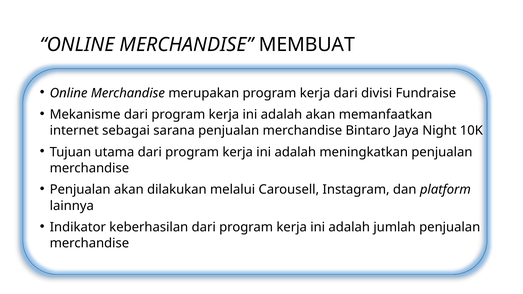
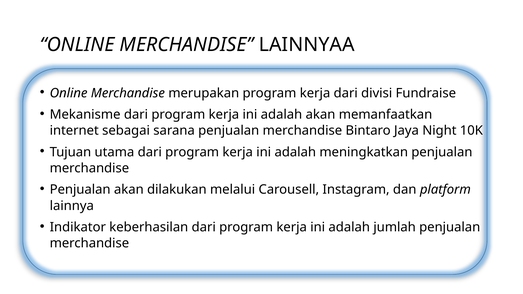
MEMBUAT: MEMBUAT -> LAINNYAA
